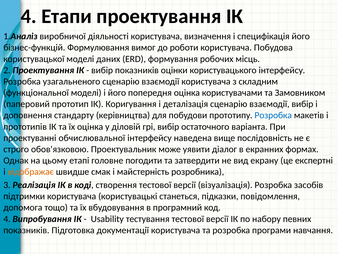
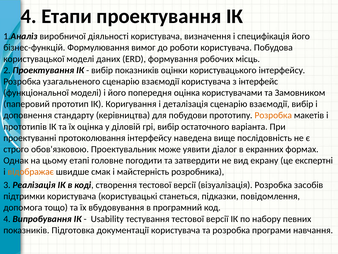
складним: складним -> інтерфейс
Розробка at (273, 115) colour: blue -> orange
обчислювальної: обчислювальної -> протоколювання
